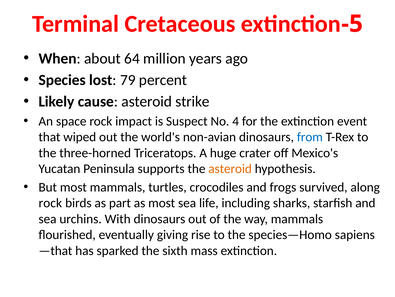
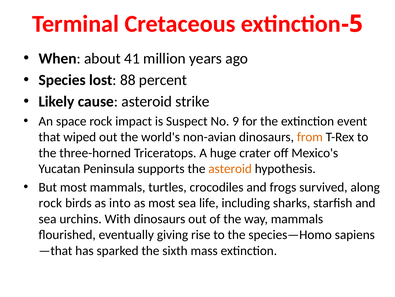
64: 64 -> 41
79: 79 -> 88
4: 4 -> 9
from colour: blue -> orange
part: part -> into
